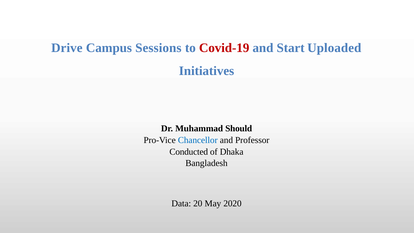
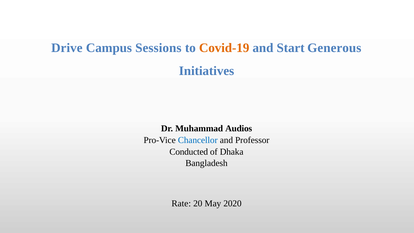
Covid-19 colour: red -> orange
Uploaded: Uploaded -> Generous
Should: Should -> Audios
Data: Data -> Rate
